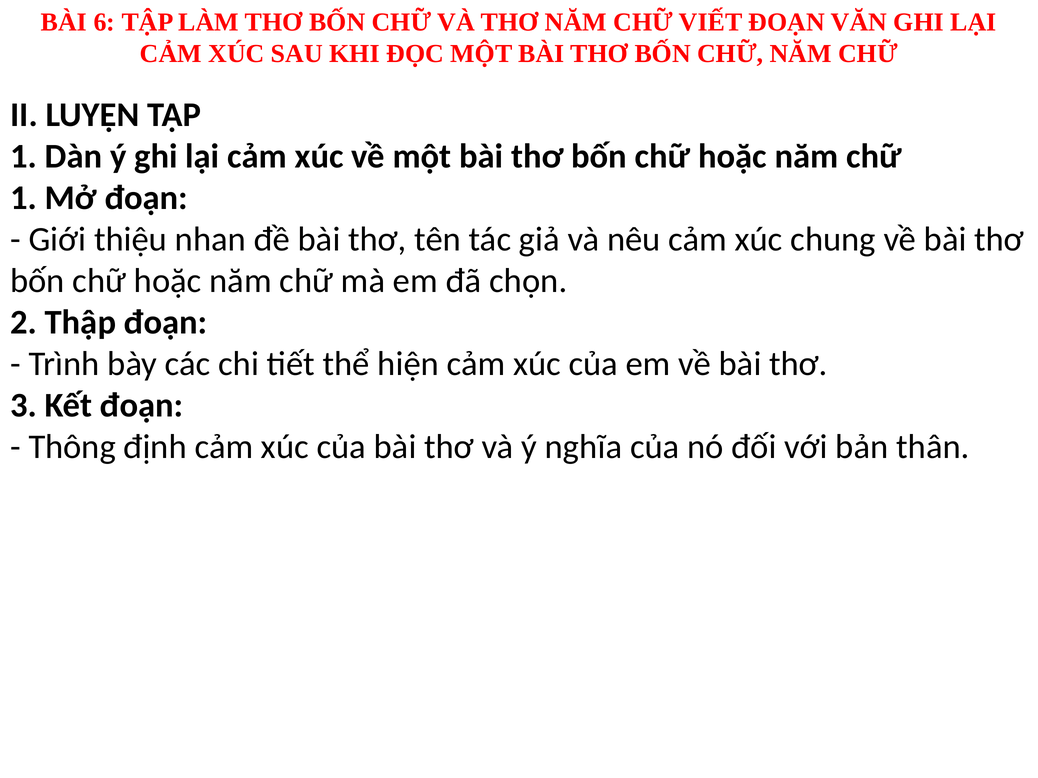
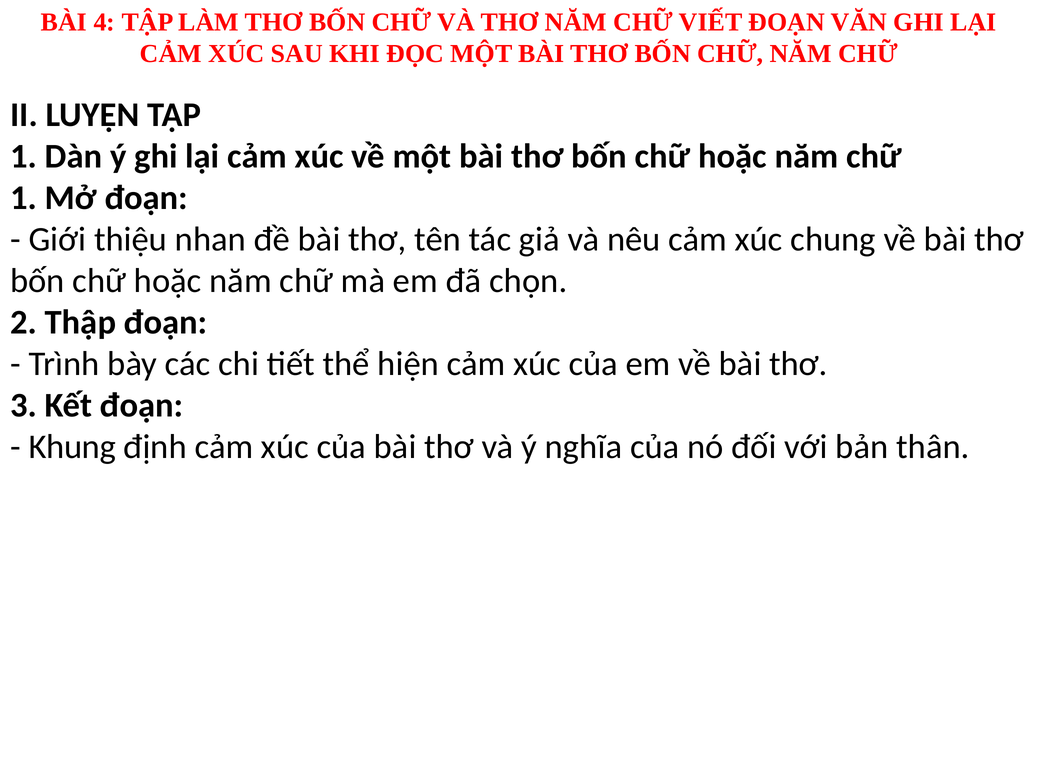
6: 6 -> 4
Thông: Thông -> Khung
